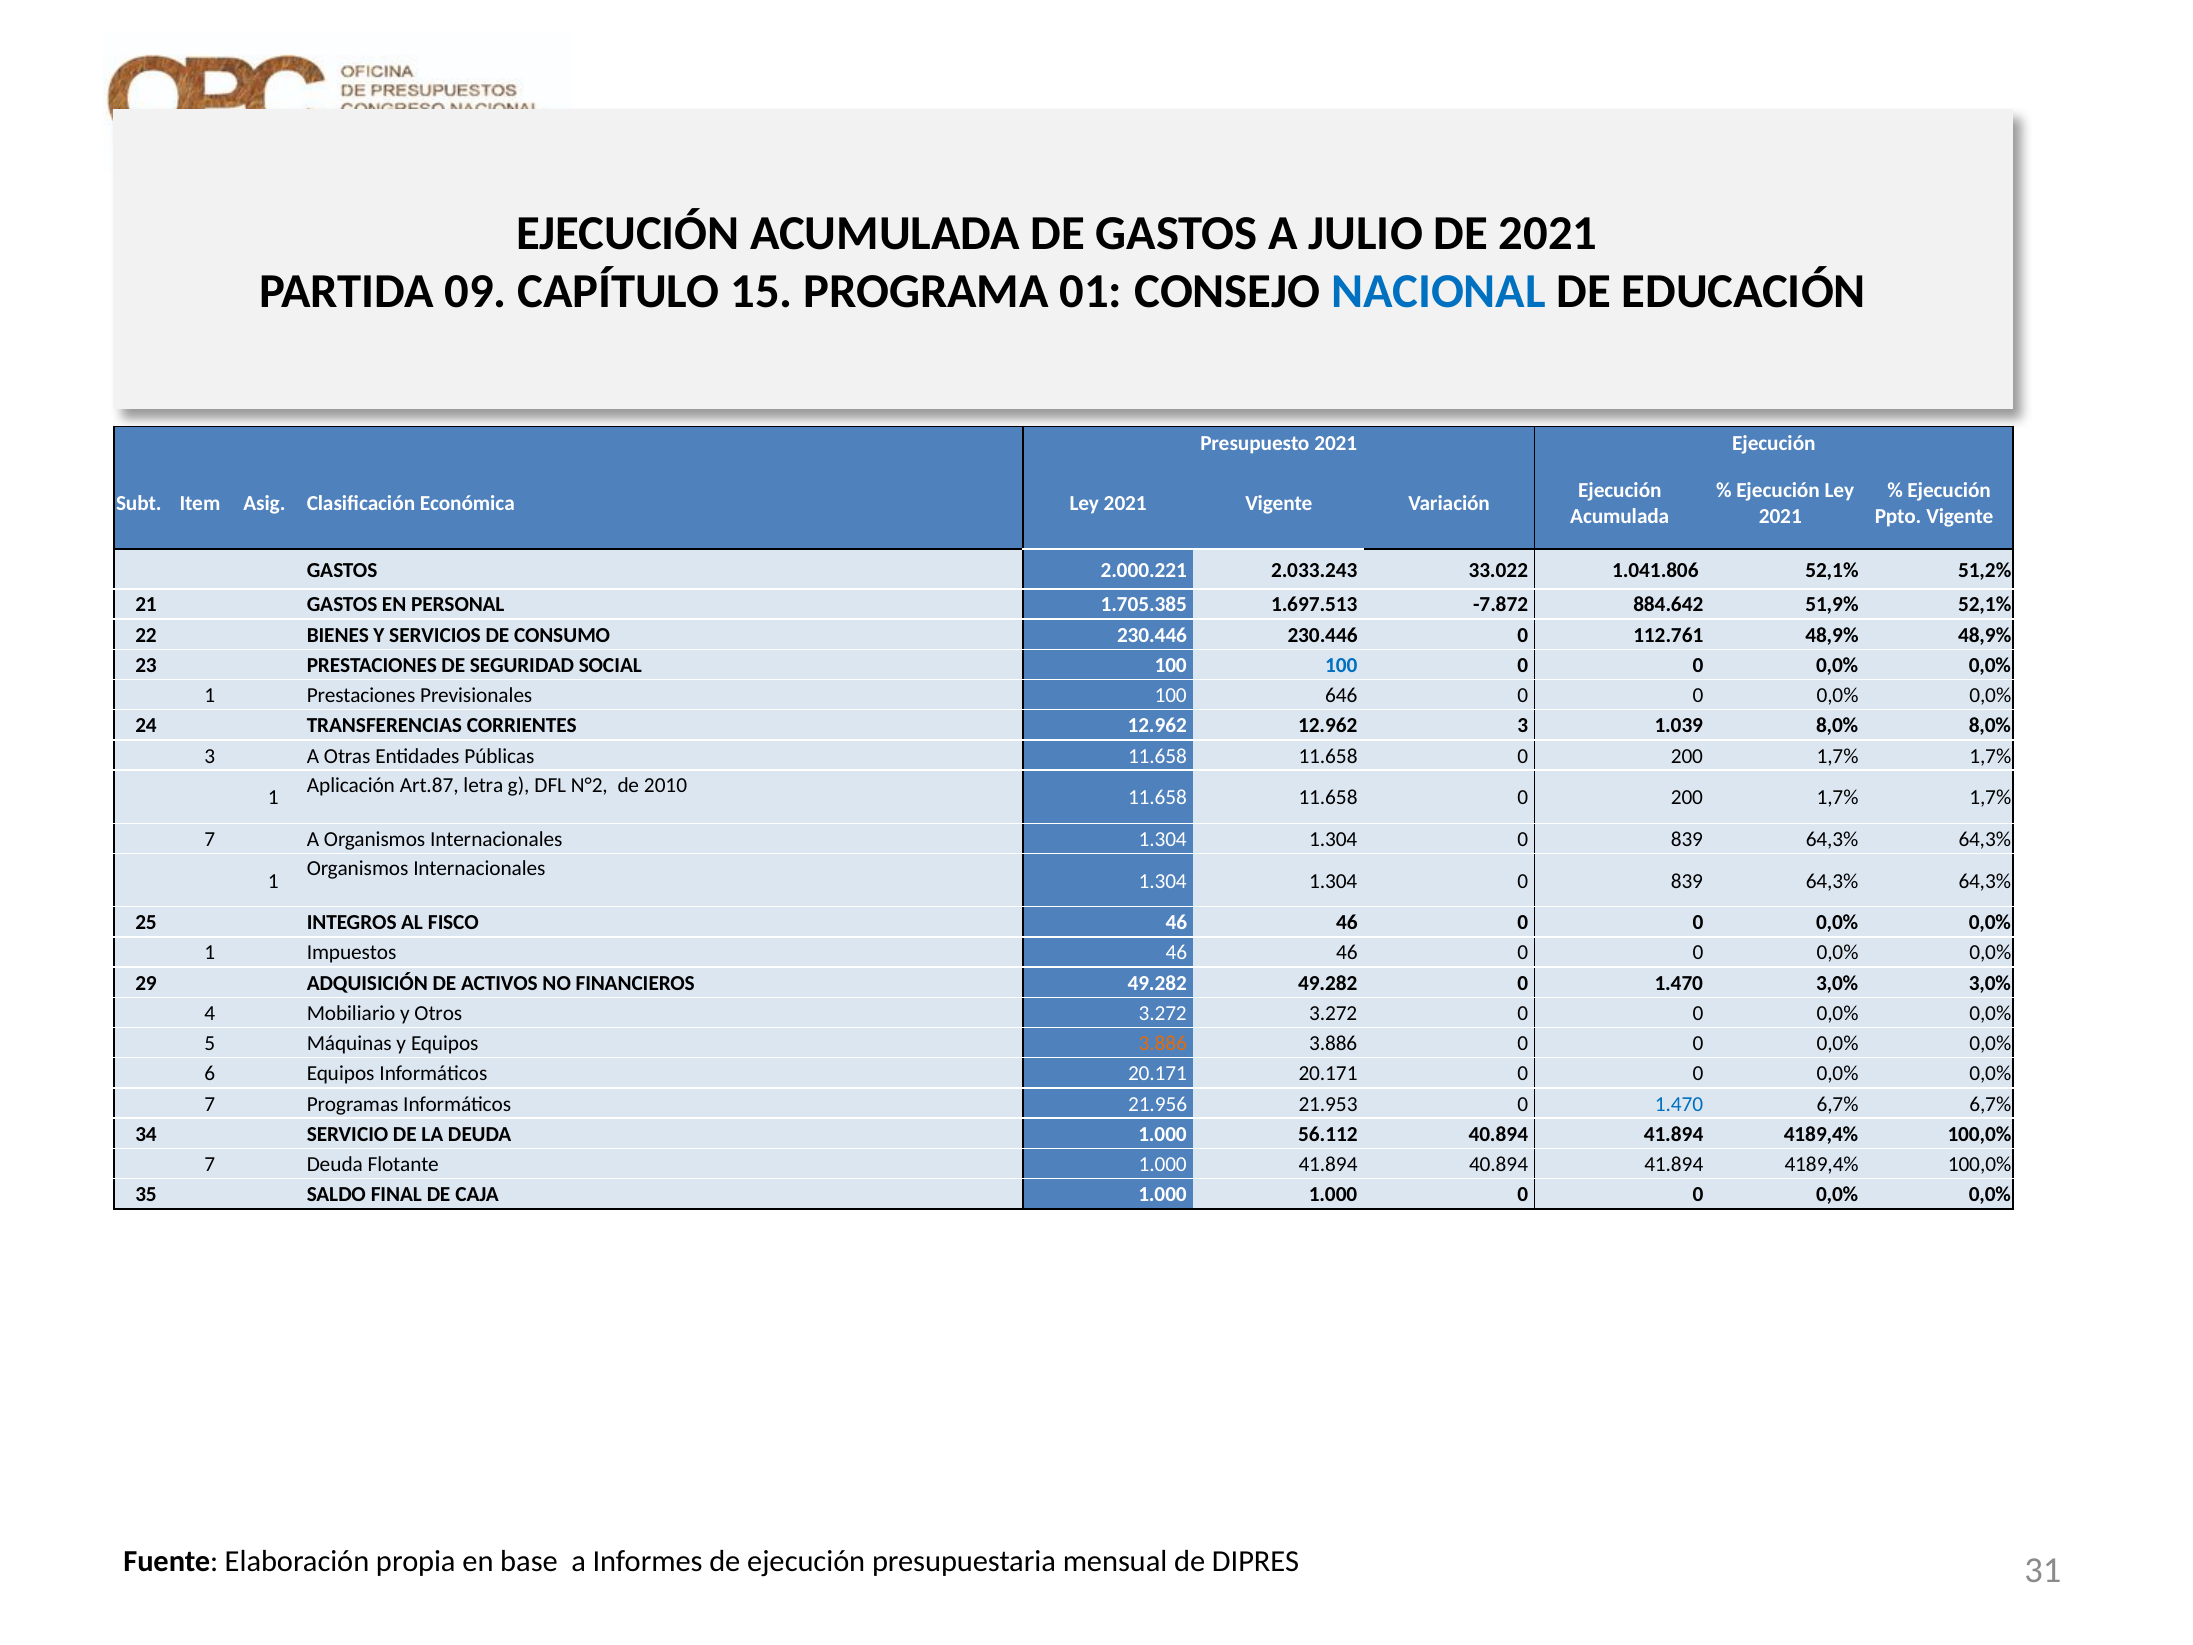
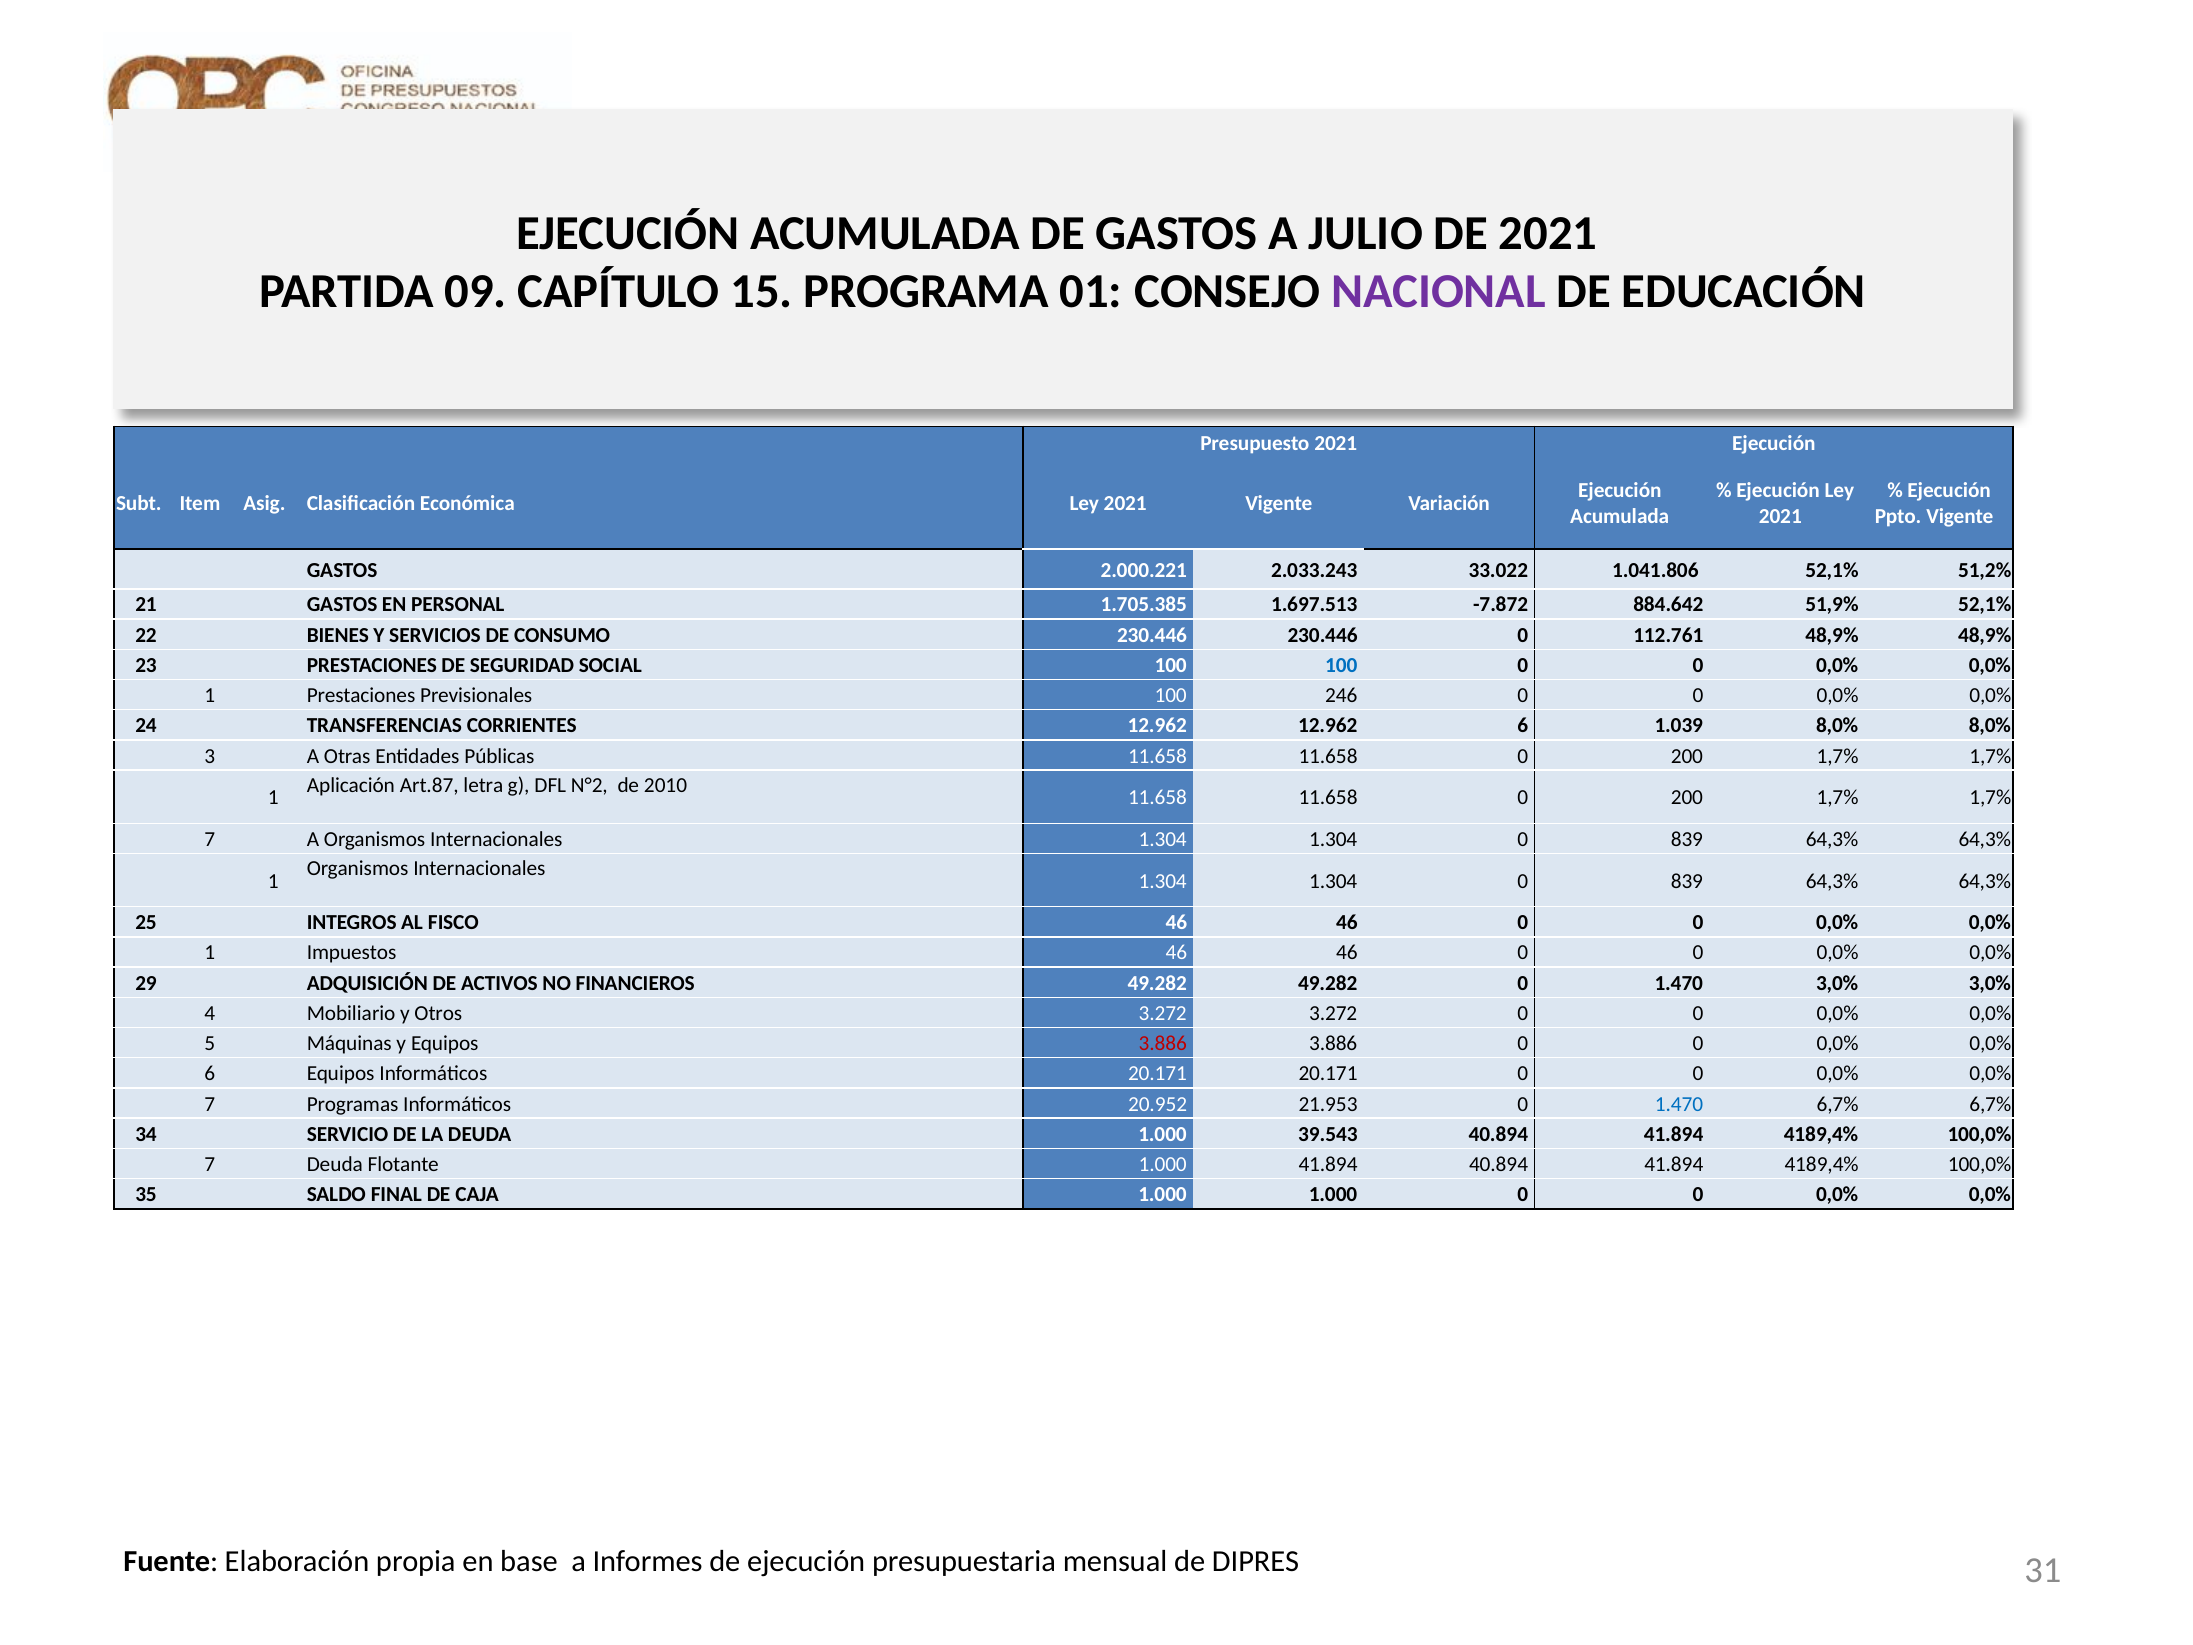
NACIONAL colour: blue -> purple
646: 646 -> 246
12.962 3: 3 -> 6
3.886 at (1163, 1043) colour: orange -> red
21.956: 21.956 -> 20.952
56.112: 56.112 -> 39.543
